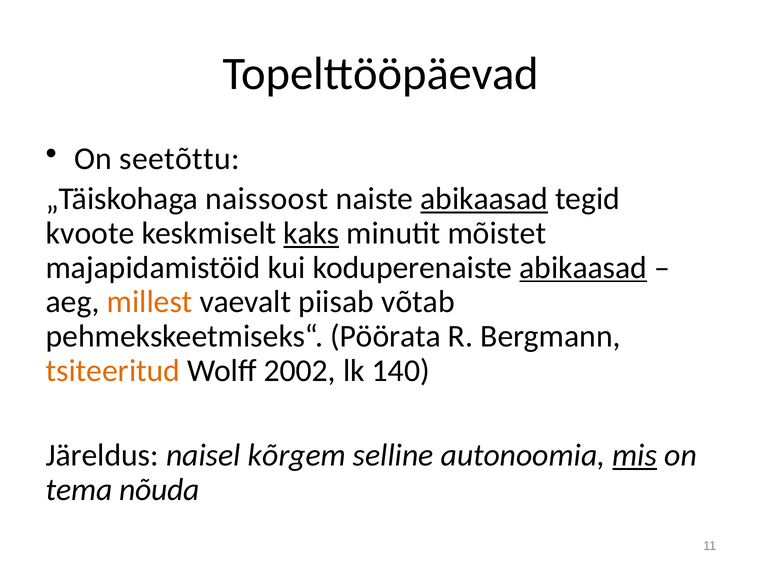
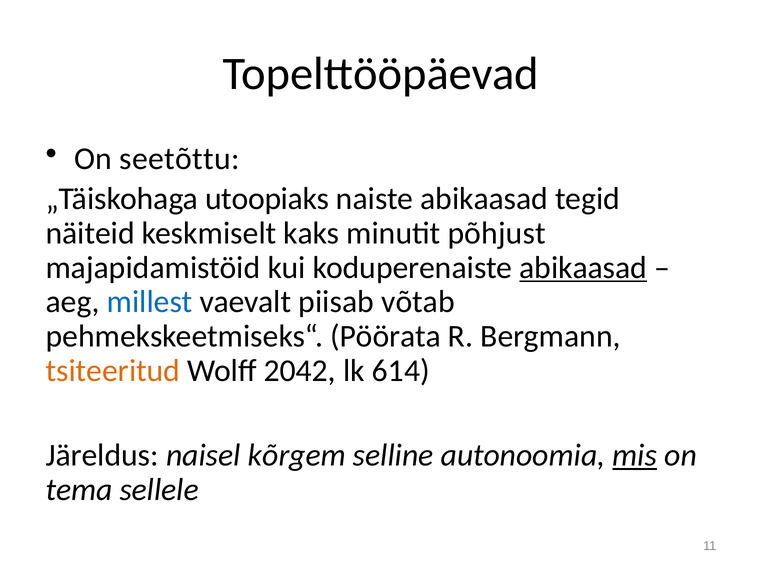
naissoost: naissoost -> utoopiaks
abikaasad at (484, 199) underline: present -> none
kvoote: kvoote -> näiteid
kaks underline: present -> none
mõistet: mõistet -> põhjust
millest colour: orange -> blue
2002: 2002 -> 2042
140: 140 -> 614
nõuda: nõuda -> sellele
